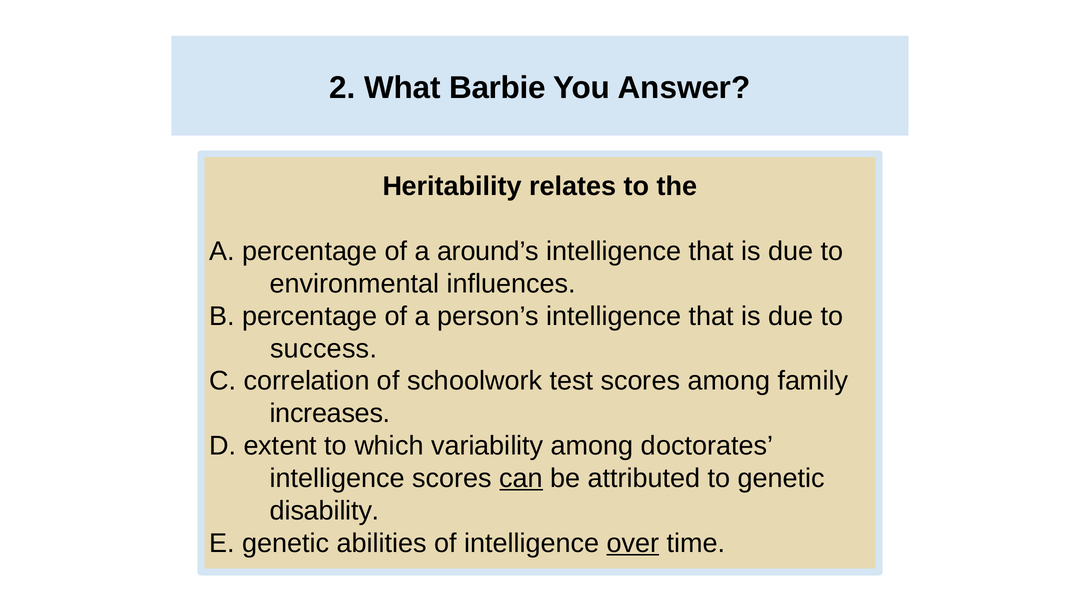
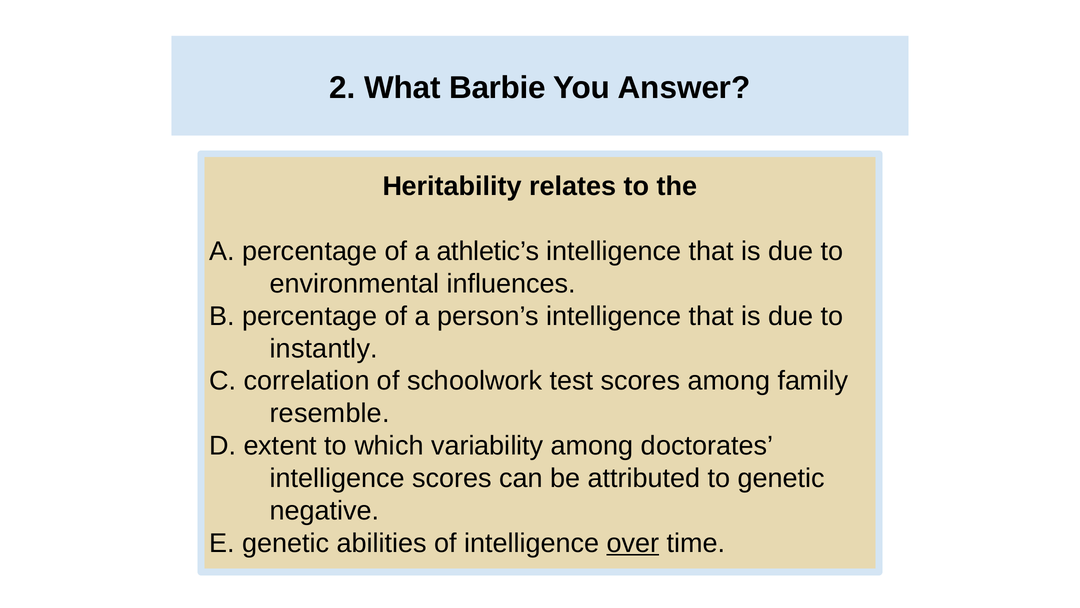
around’s: around’s -> athletic’s
success: success -> instantly
increases: increases -> resemble
can underline: present -> none
disability: disability -> negative
